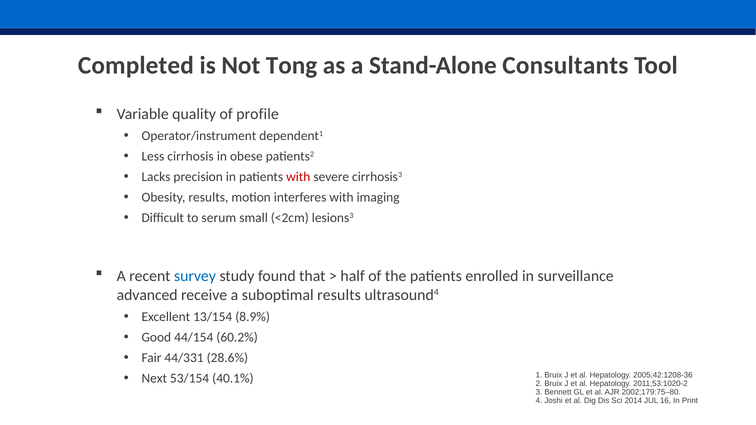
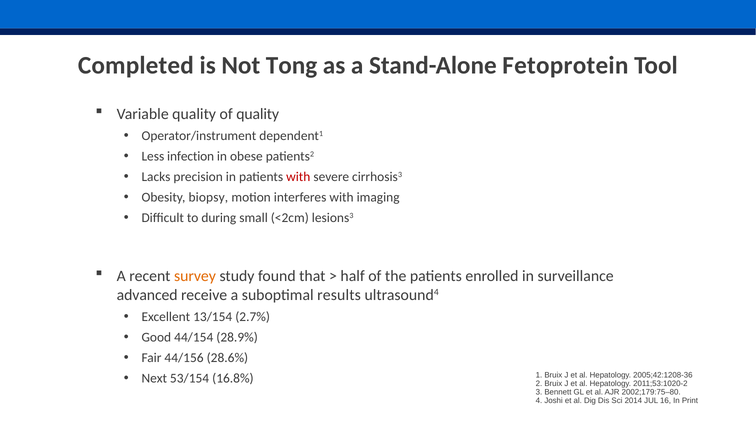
Consultants: Consultants -> Fetoprotein
of profile: profile -> quality
cirrhosis: cirrhosis -> infection
Obesity results: results -> biopsy
serum: serum -> during
survey colour: blue -> orange
8.9%: 8.9% -> 2.7%
60.2%: 60.2% -> 28.9%
44/331: 44/331 -> 44/156
40.1%: 40.1% -> 16.8%
